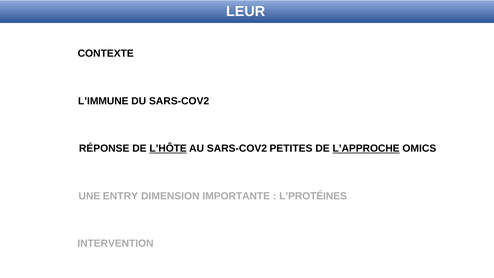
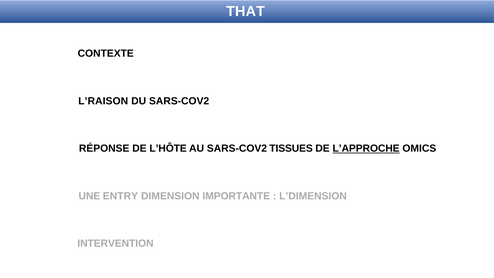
LEUR: LEUR -> THAT
L’IMMUNE: L’IMMUNE -> L’RAISON
L’HÔTE underline: present -> none
PETITES: PETITES -> TISSUES
L’PROTÉINES: L’PROTÉINES -> L’DIMENSION
